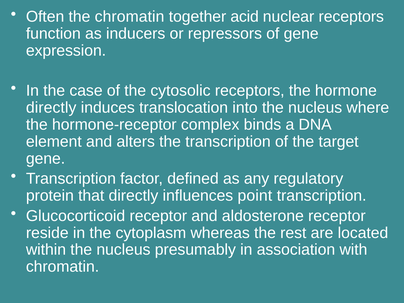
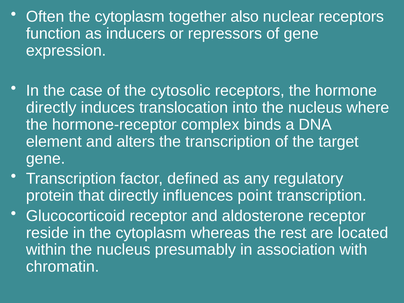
Often the chromatin: chromatin -> cytoplasm
acid: acid -> also
